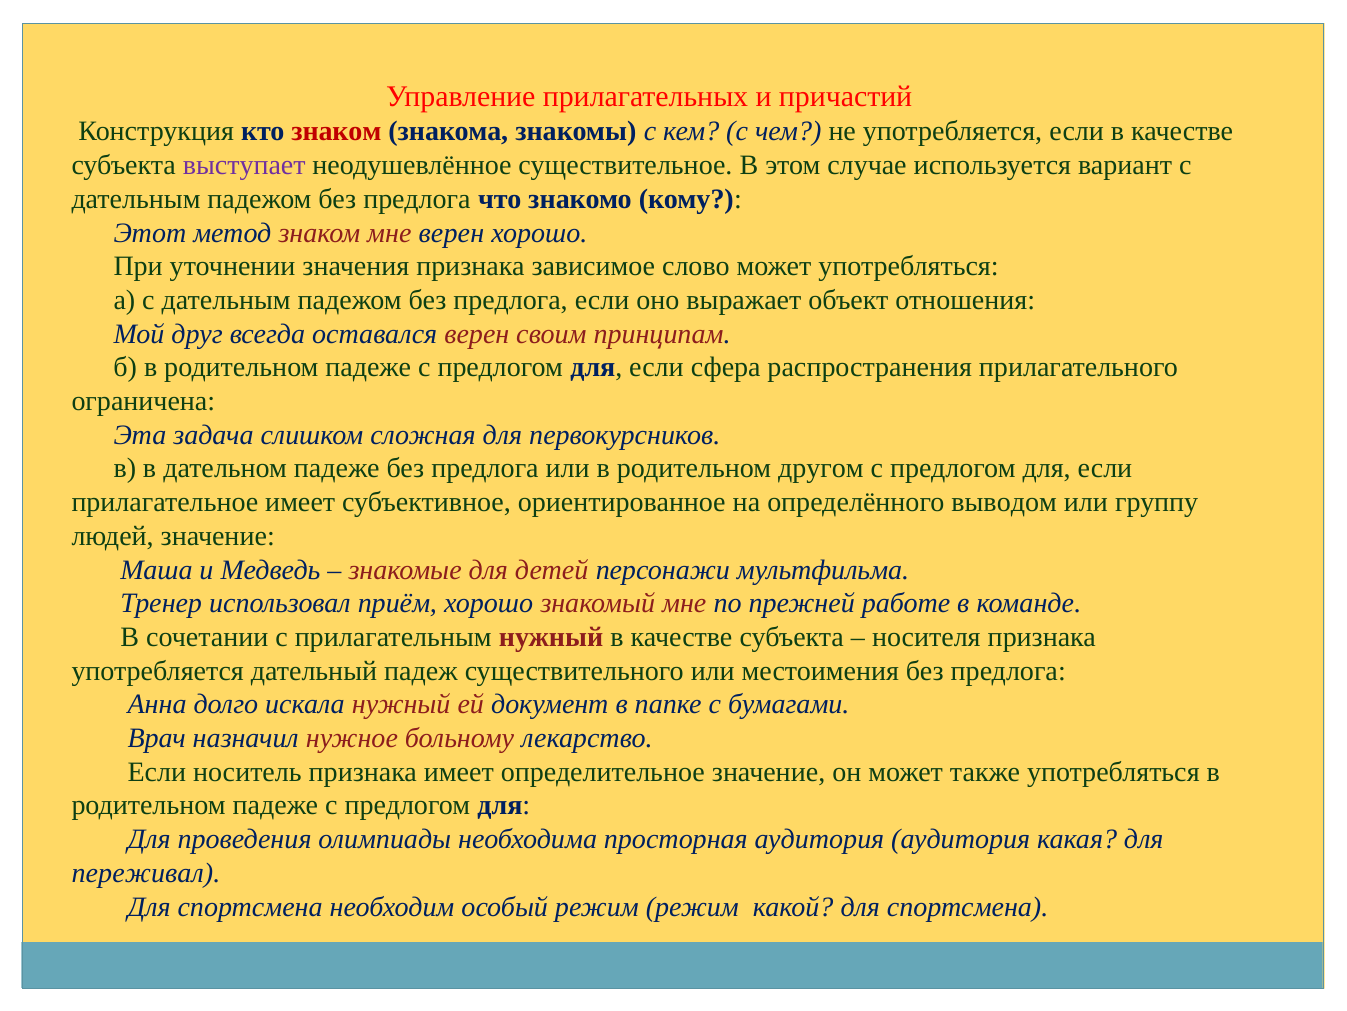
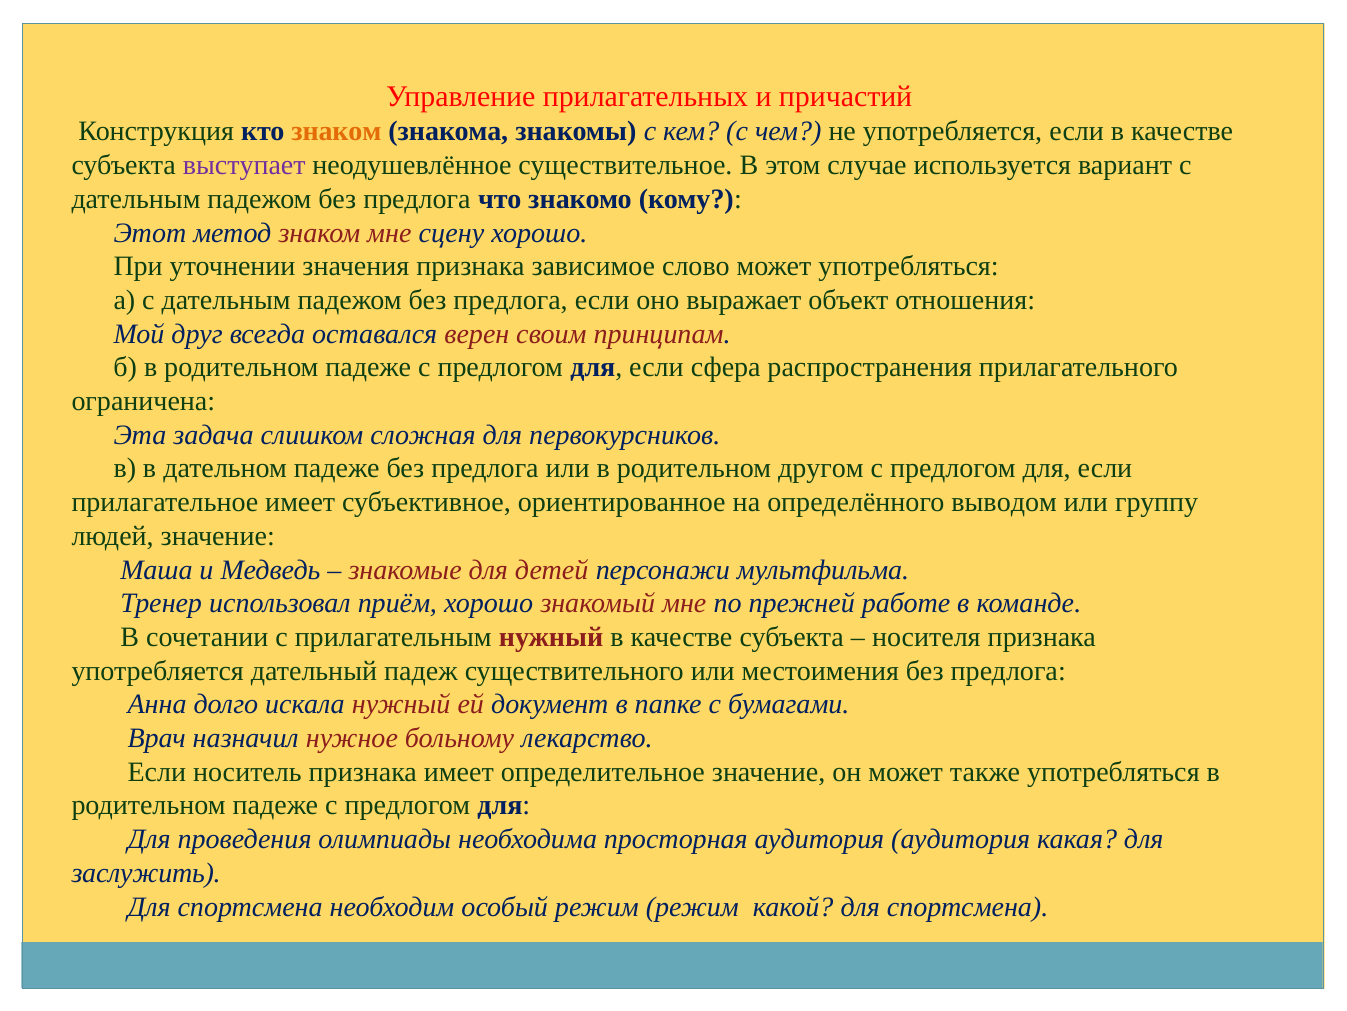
знаком at (336, 132) colour: red -> orange
мне верен: верен -> сцену
переживал: переживал -> заслужить
